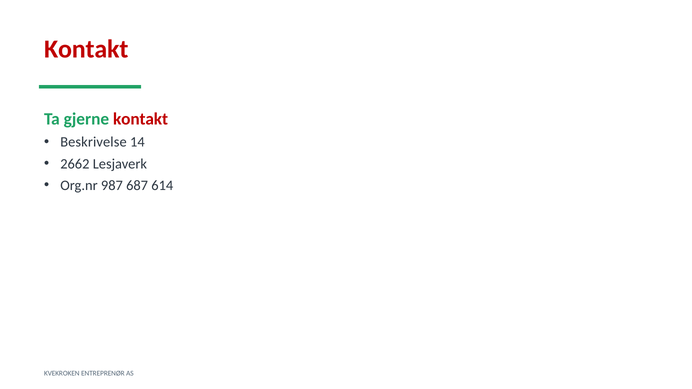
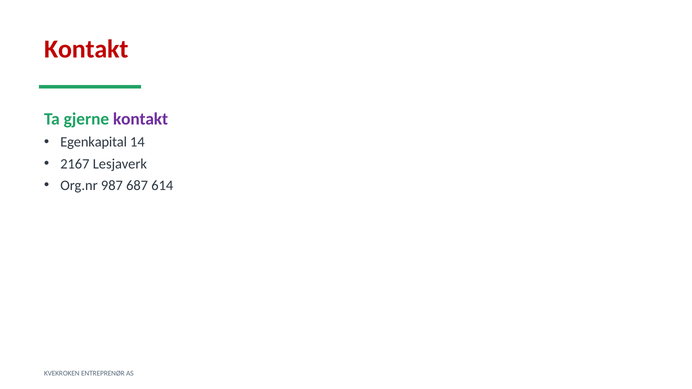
kontakt at (141, 119) colour: red -> purple
Beskrivelse: Beskrivelse -> Egenkapital
2662: 2662 -> 2167
